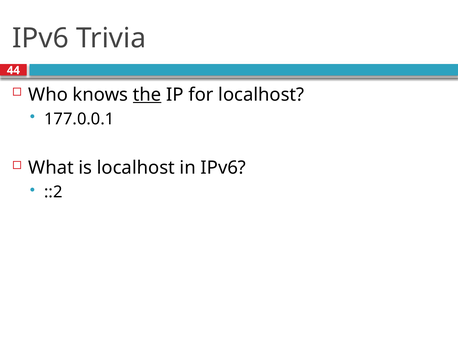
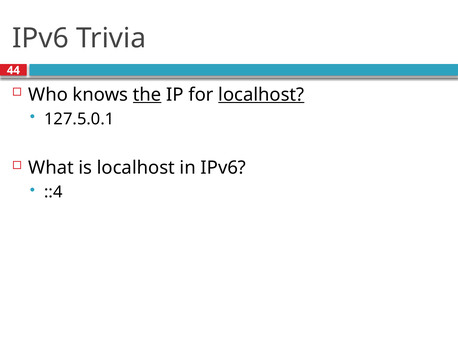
localhost at (261, 95) underline: none -> present
177.0.0.1: 177.0.0.1 -> 127.5.0.1
::2: ::2 -> ::4
